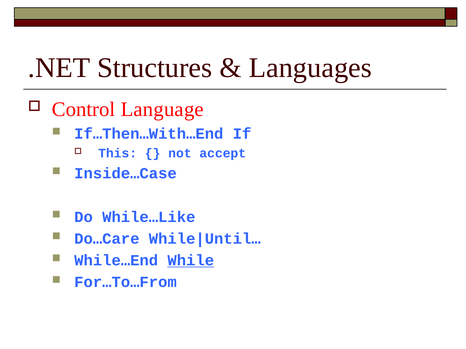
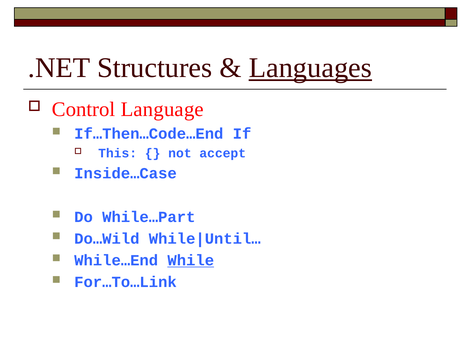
Languages underline: none -> present
If…Then…With…End: If…Then…With…End -> If…Then…Code…End
While…Like: While…Like -> While…Part
Do…Care: Do…Care -> Do…Wild
For…To…From: For…To…From -> For…To…Link
